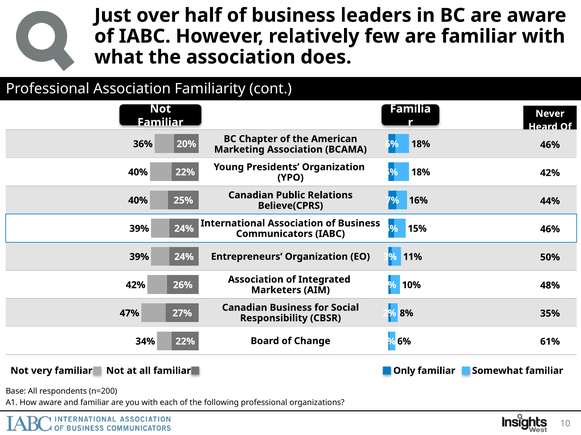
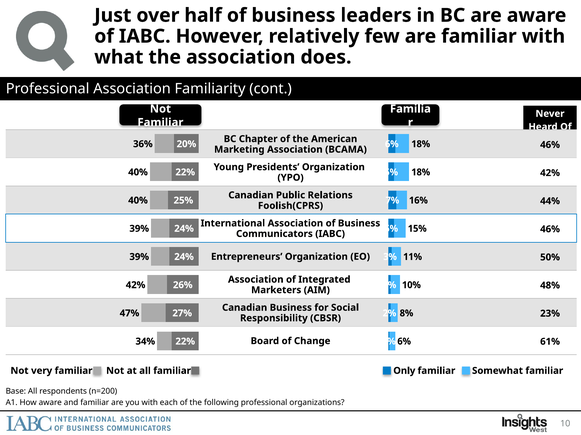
Believe(CPRS: Believe(CPRS -> Foolish(CPRS
35%: 35% -> 23%
